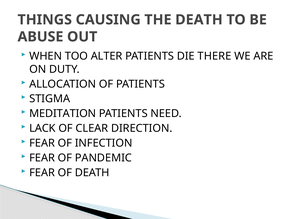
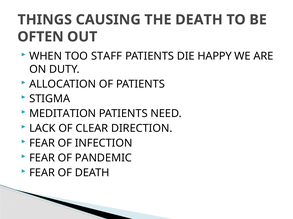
ABUSE: ABUSE -> OFTEN
ALTER: ALTER -> STAFF
THERE: THERE -> HAPPY
